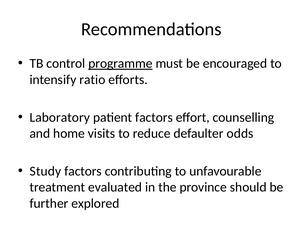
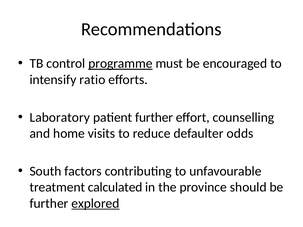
patient factors: factors -> further
Study: Study -> South
evaluated: evaluated -> calculated
explored underline: none -> present
